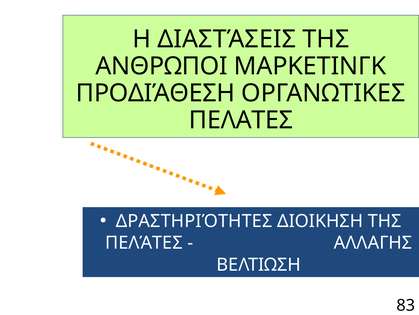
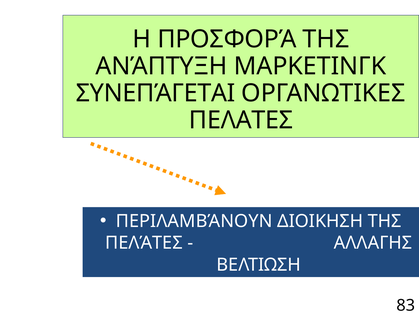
ΔΙΑΣΤΆΣΕΙΣ: ΔΙΑΣΤΆΣΕΙΣ -> ΠΡΟΣΦΟΡΆ
ΑΝΘΡΩΠΟΙ: ΑΝΘΡΩΠΟΙ -> ΑΝΆΠΤΥΞΗ
ΠΡΟΔΙΆΘΕΣΗ: ΠΡΟΔΙΆΘΕΣΗ -> ΣΥΝΕΠΆΓΕΤΑΙ
ΔΡΑΣΤΗΡΙΌΤΗΤΕΣ: ΔΡΑΣΤΗΡΙΌΤΗΤΕΣ -> ΠΕΡΙΛΑΜΒΆΝΟΥΝ
